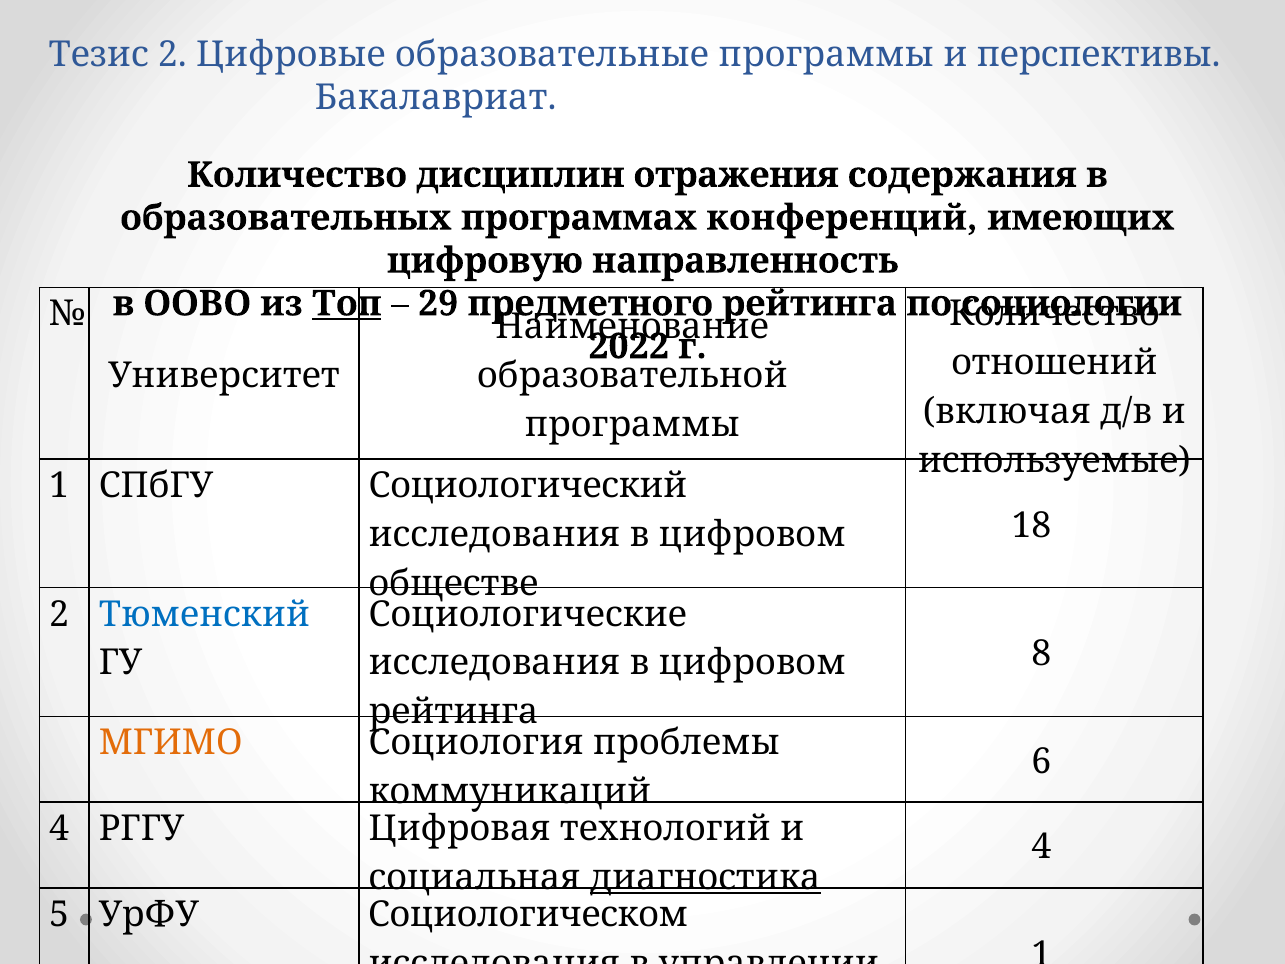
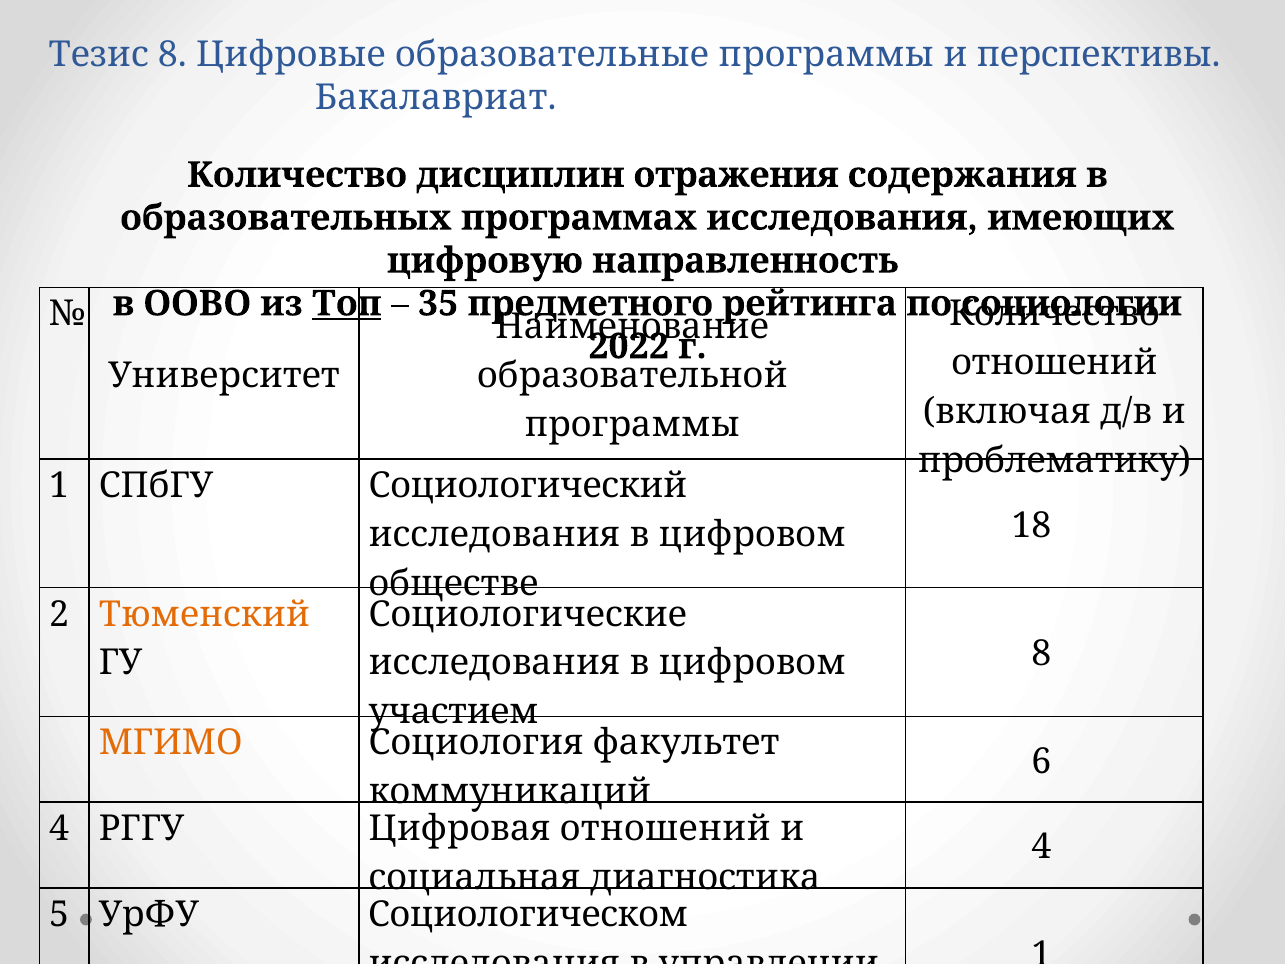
Тезис 2: 2 -> 8
программах конференций: конференций -> исследования
29: 29 -> 35
используемые: используемые -> проблематику
Тюменский colour: blue -> orange
рейтинга at (454, 712): рейтинга -> участием
проблемы: проблемы -> факультет
Цифровая технологий: технологий -> отношений
диагностика underline: present -> none
